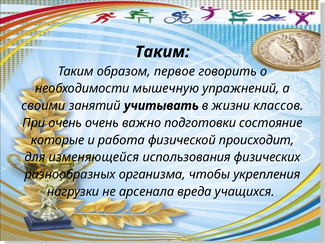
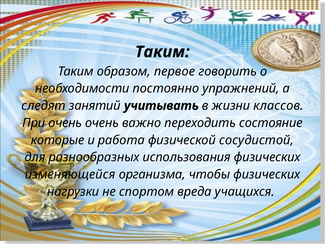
мышечную: мышечную -> постоянно
своими: своими -> следят
подготовки: подготовки -> переходить
происходит: происходит -> сосудистой
изменяющейся: изменяющейся -> разнообразных
разнообразных: разнообразных -> изменяющейся
чтобы укрепления: укрепления -> физических
арсенала: арсенала -> спортом
